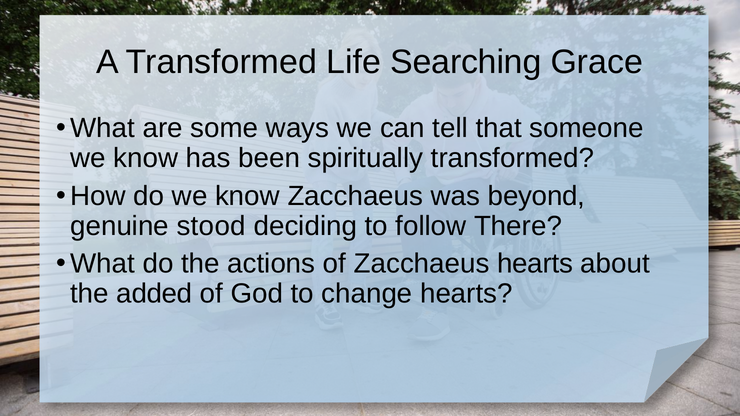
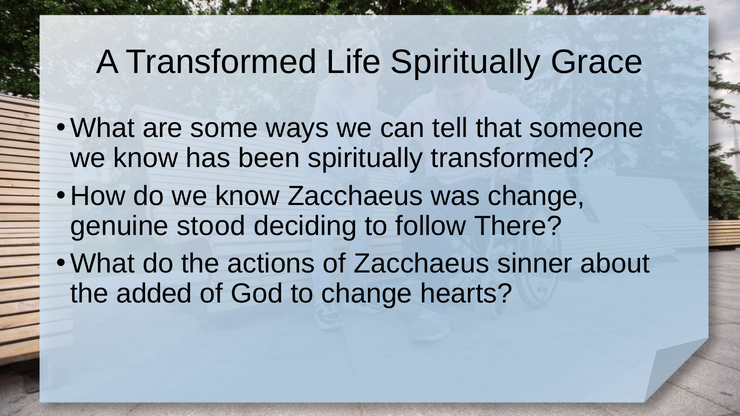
Life Searching: Searching -> Spiritually
was beyond: beyond -> change
Zacchaeus hearts: hearts -> sinner
